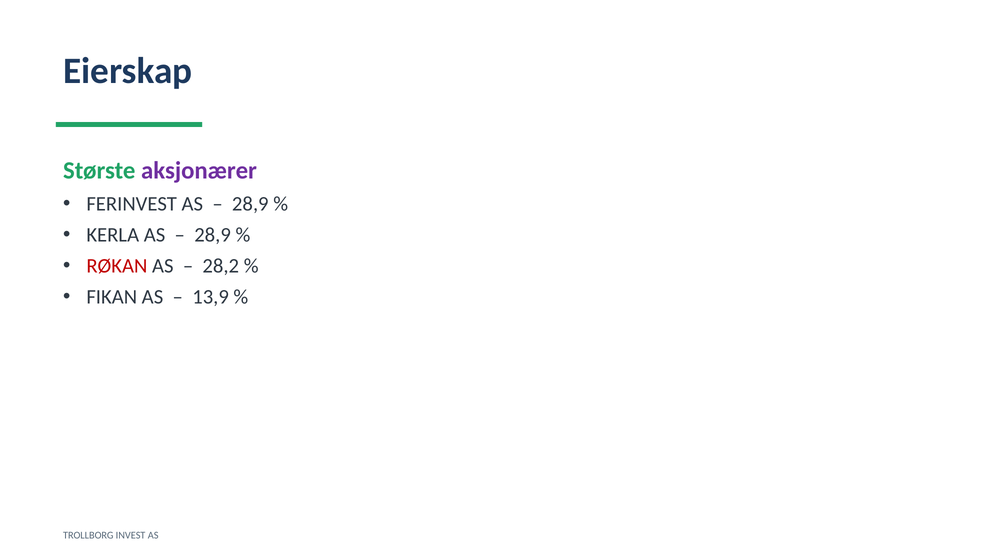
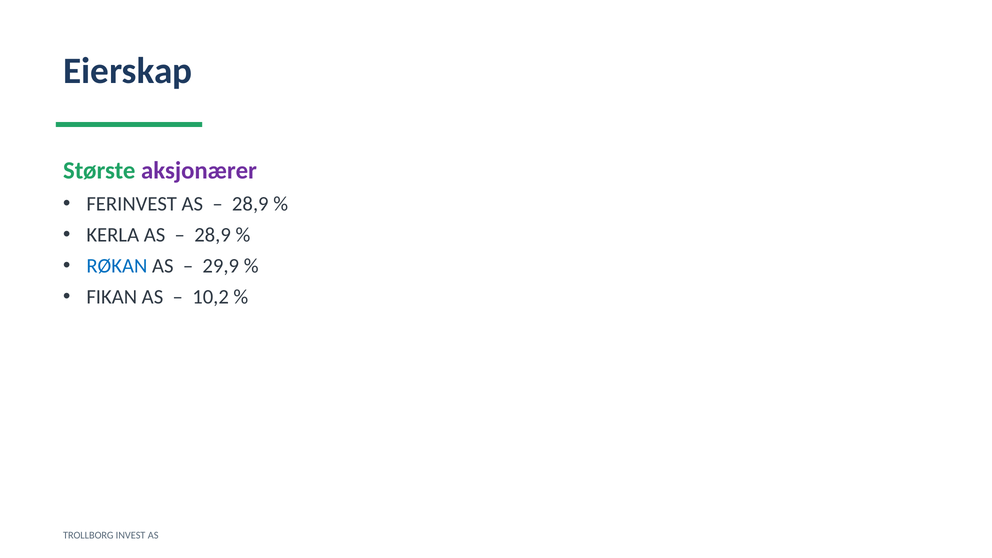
RØKAN colour: red -> blue
28,2: 28,2 -> 29,9
13,9: 13,9 -> 10,2
